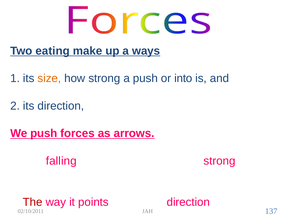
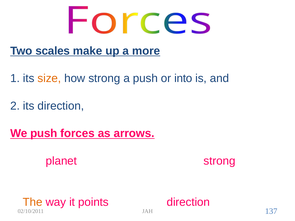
eating: eating -> scales
ways: ways -> more
falling: falling -> planet
The at (33, 202) colour: red -> orange
